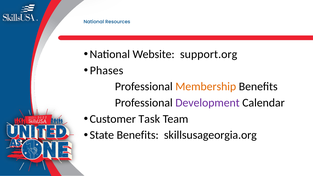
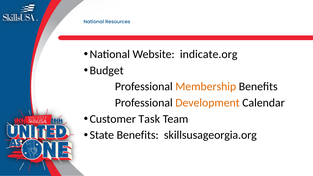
support.org: support.org -> indicate.org
Phases: Phases -> Budget
Development colour: purple -> orange
